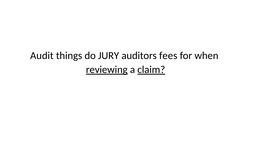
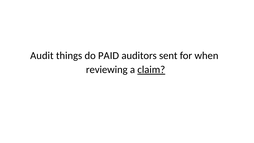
JURY: JURY -> PAID
fees: fees -> sent
reviewing underline: present -> none
